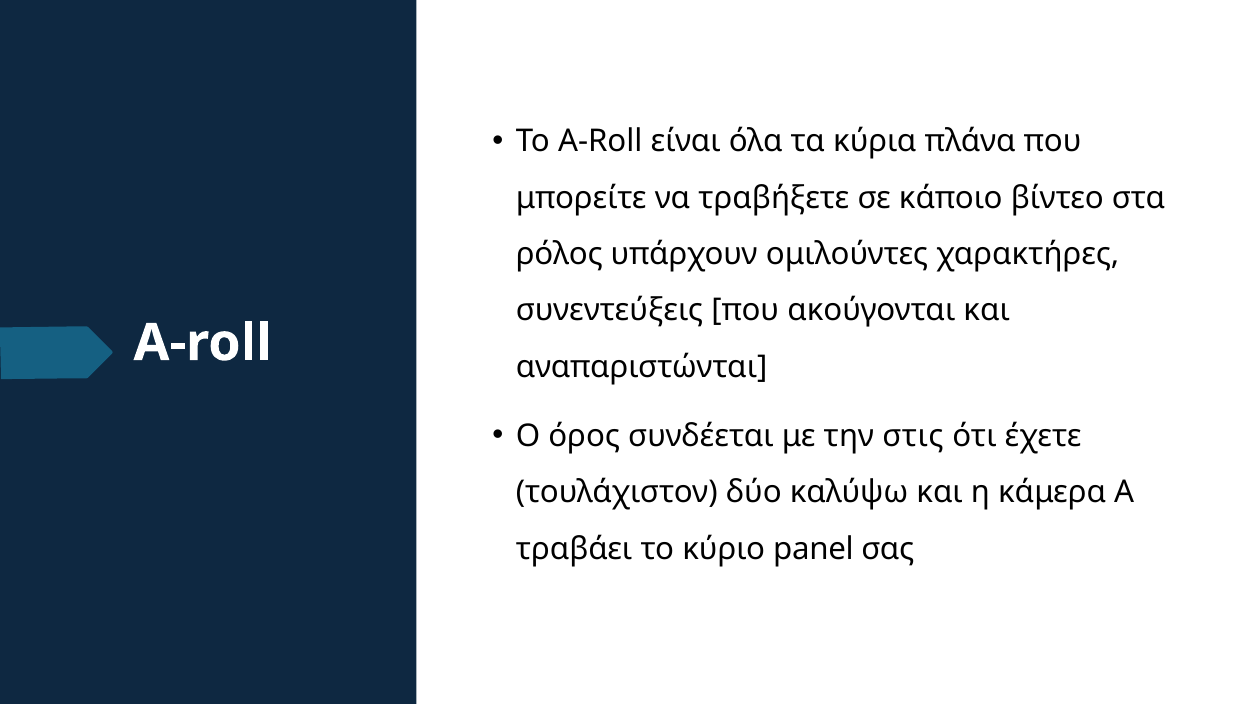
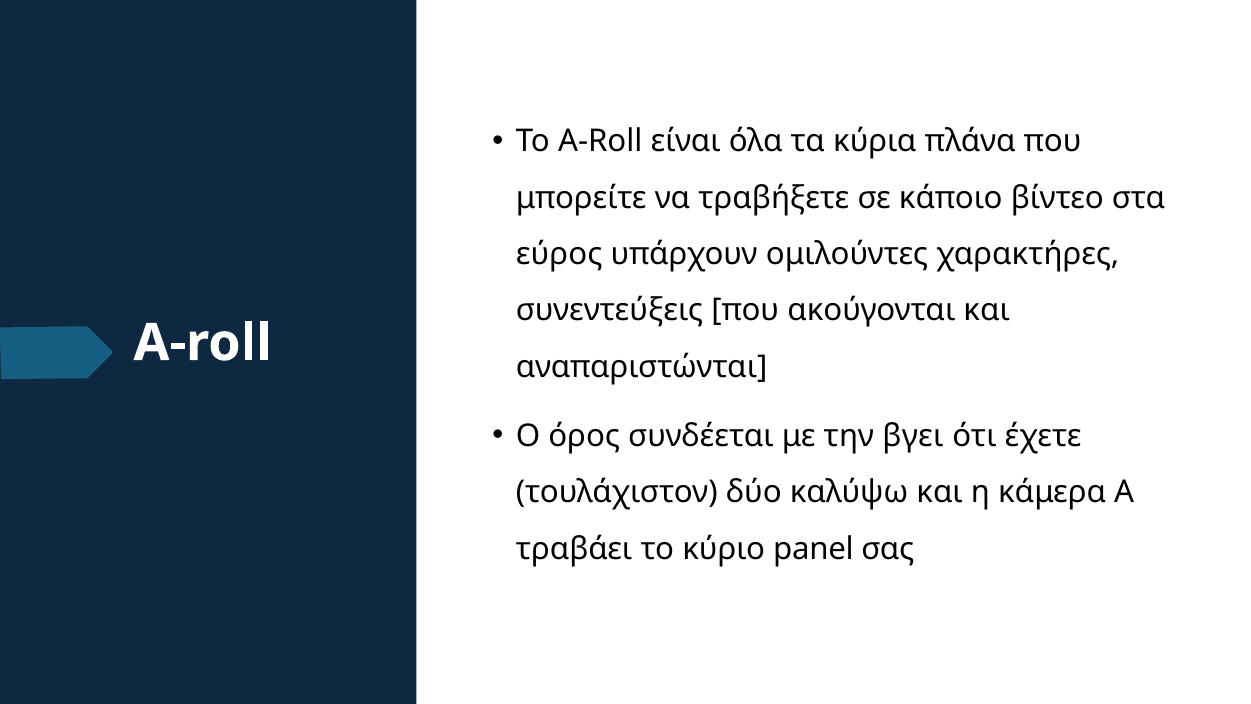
ρόλος: ρόλος -> εύρος
στις: στις -> βγει
